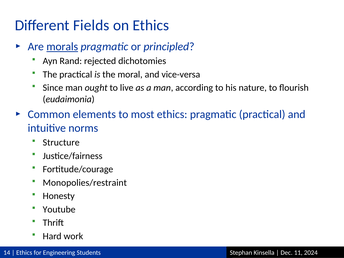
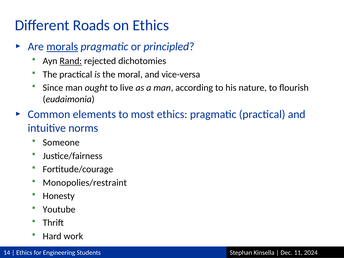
Fields: Fields -> Roads
Rand underline: none -> present
Structure: Structure -> Someone
